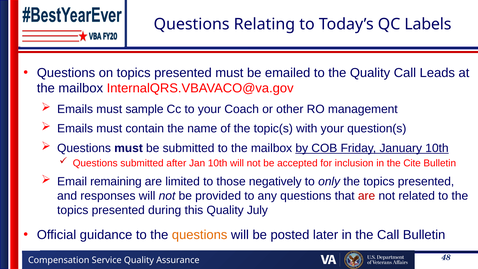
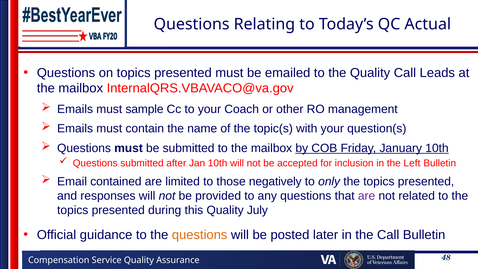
Labels: Labels -> Actual
Cite: Cite -> Left
remaining: remaining -> contained
are at (367, 196) colour: red -> purple
